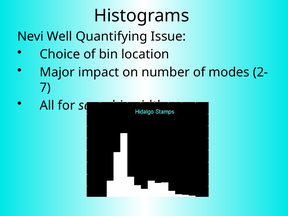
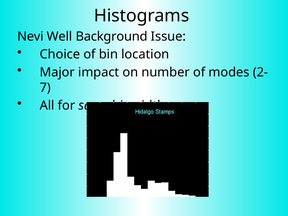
Quantifying: Quantifying -> Background
